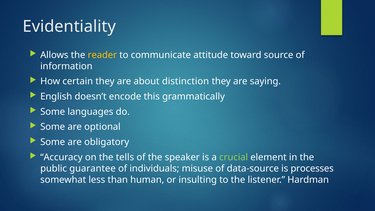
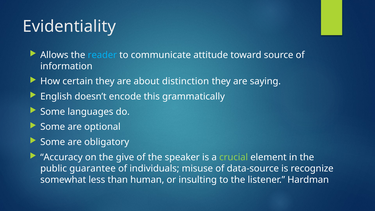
reader colour: yellow -> light blue
tells: tells -> give
processes: processes -> recognize
